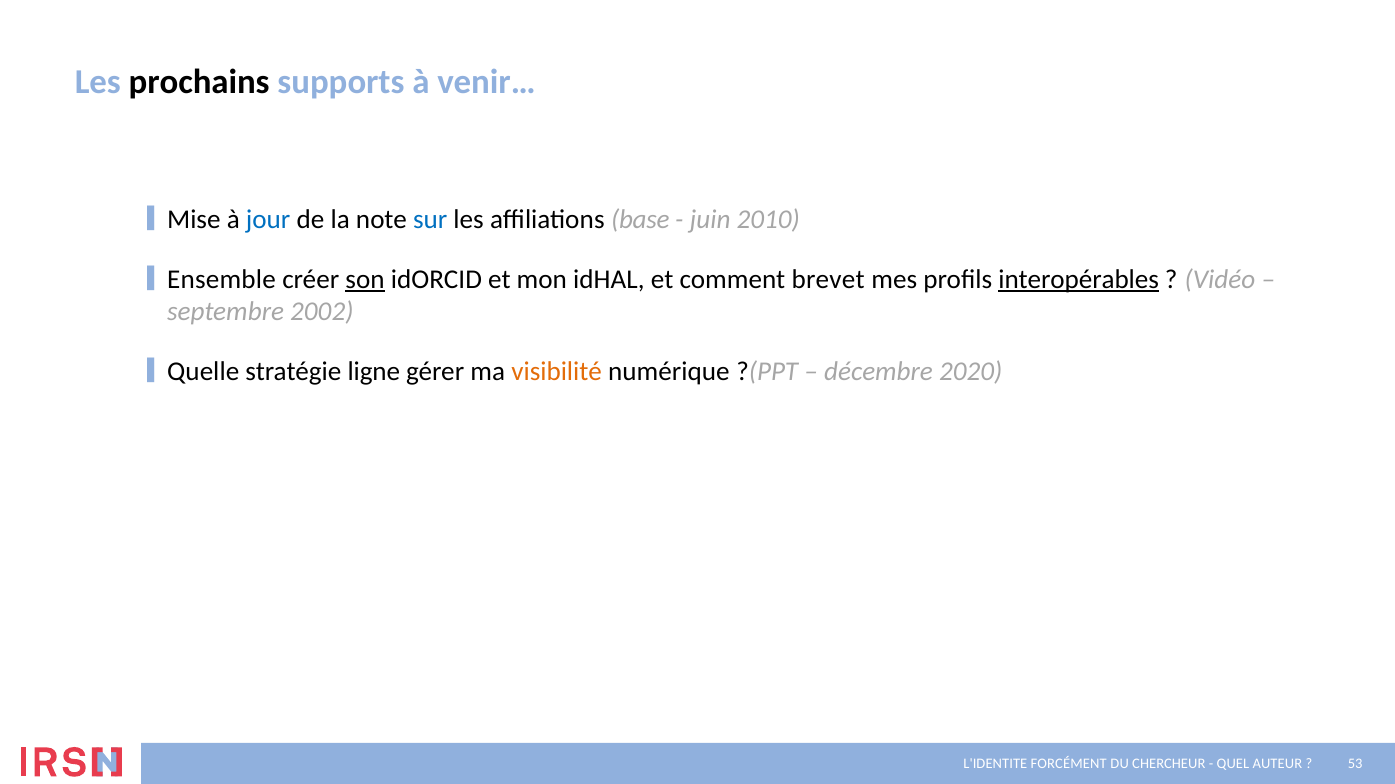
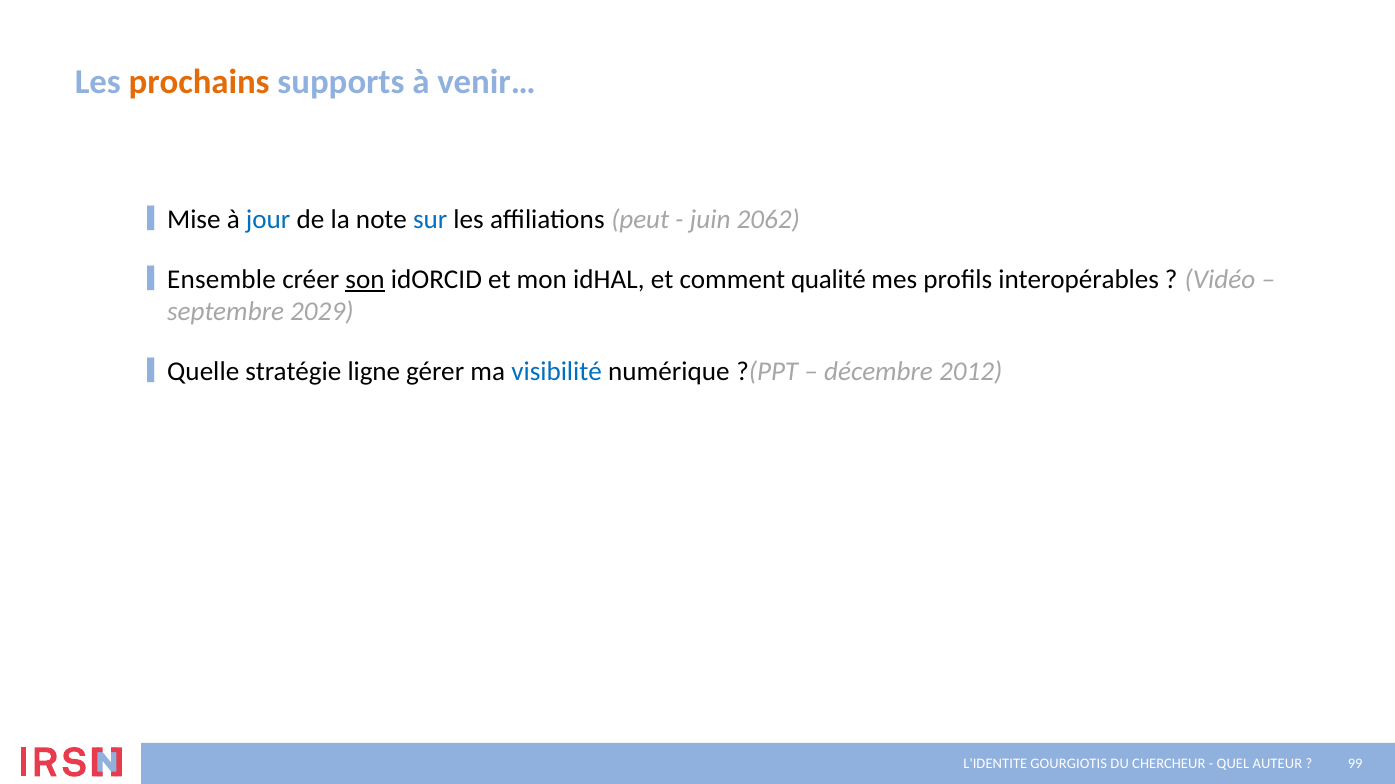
prochains colour: black -> orange
base: base -> peut
2010: 2010 -> 2062
brevet: brevet -> qualité
interopérables underline: present -> none
2002: 2002 -> 2029
visibilité colour: orange -> blue
2020: 2020 -> 2012
FORCÉMENT: FORCÉMENT -> GOURGIOTIS
53: 53 -> 99
